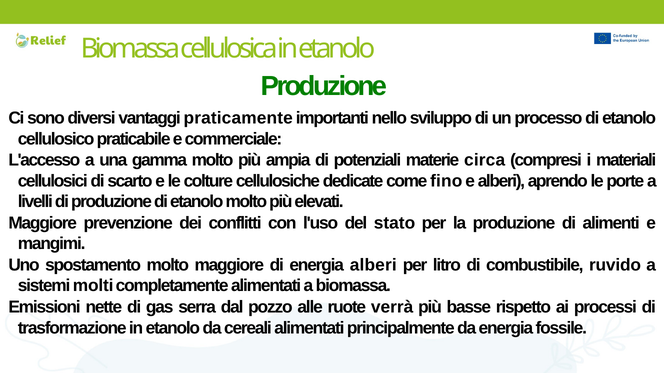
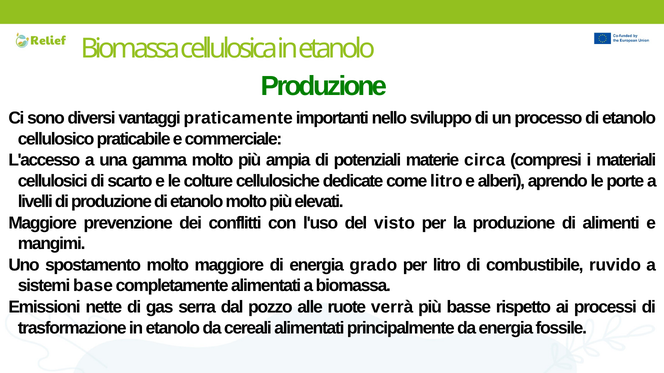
come fino: fino -> litro
stato: stato -> visto
energia alberi: alberi -> grado
molti: molti -> base
